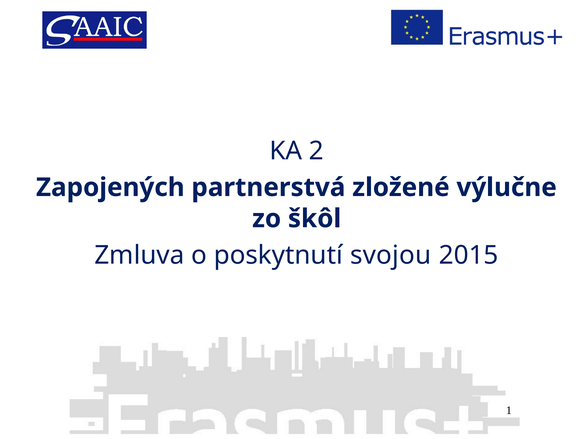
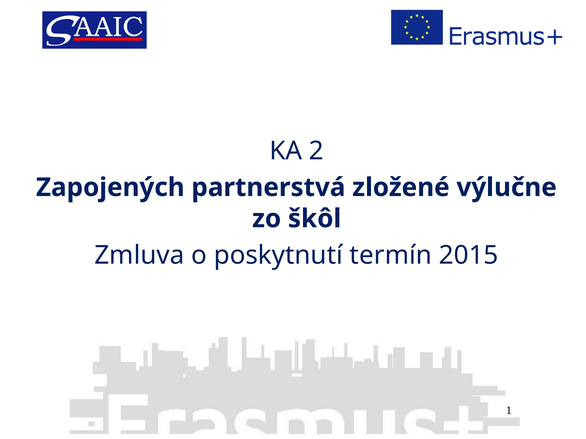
svojou: svojou -> termín
